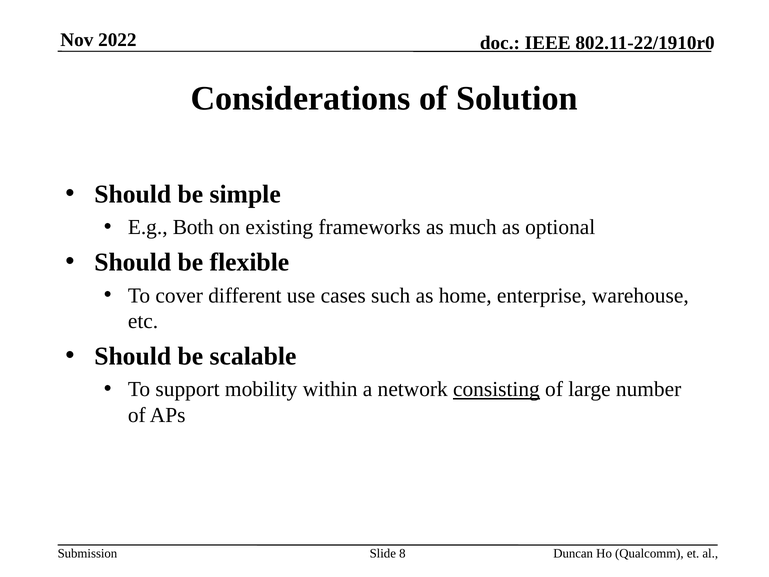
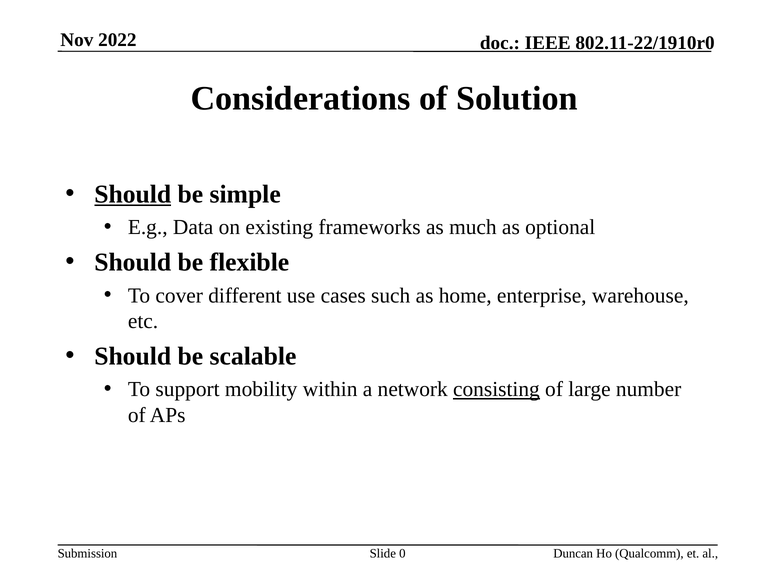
Should at (133, 194) underline: none -> present
Both: Both -> Data
8: 8 -> 0
